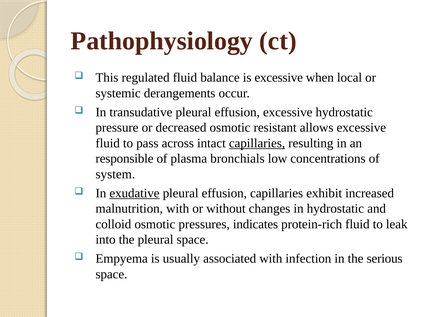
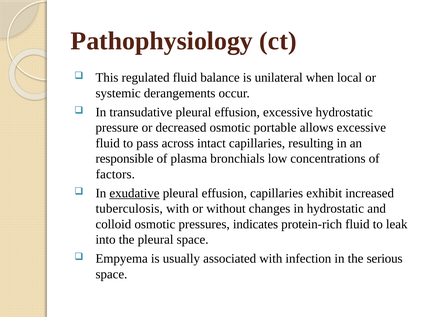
is excessive: excessive -> unilateral
resistant: resistant -> portable
capillaries at (257, 143) underline: present -> none
system: system -> factors
malnutrition: malnutrition -> tuberculosis
